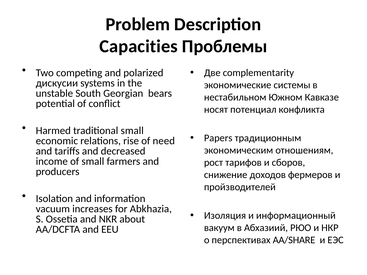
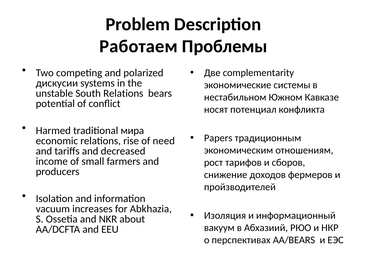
Capacities: Capacities -> Работаем
South Georgian: Georgian -> Relations
traditional small: small -> мира
AA/SHARE: AA/SHARE -> AA/BEARS
